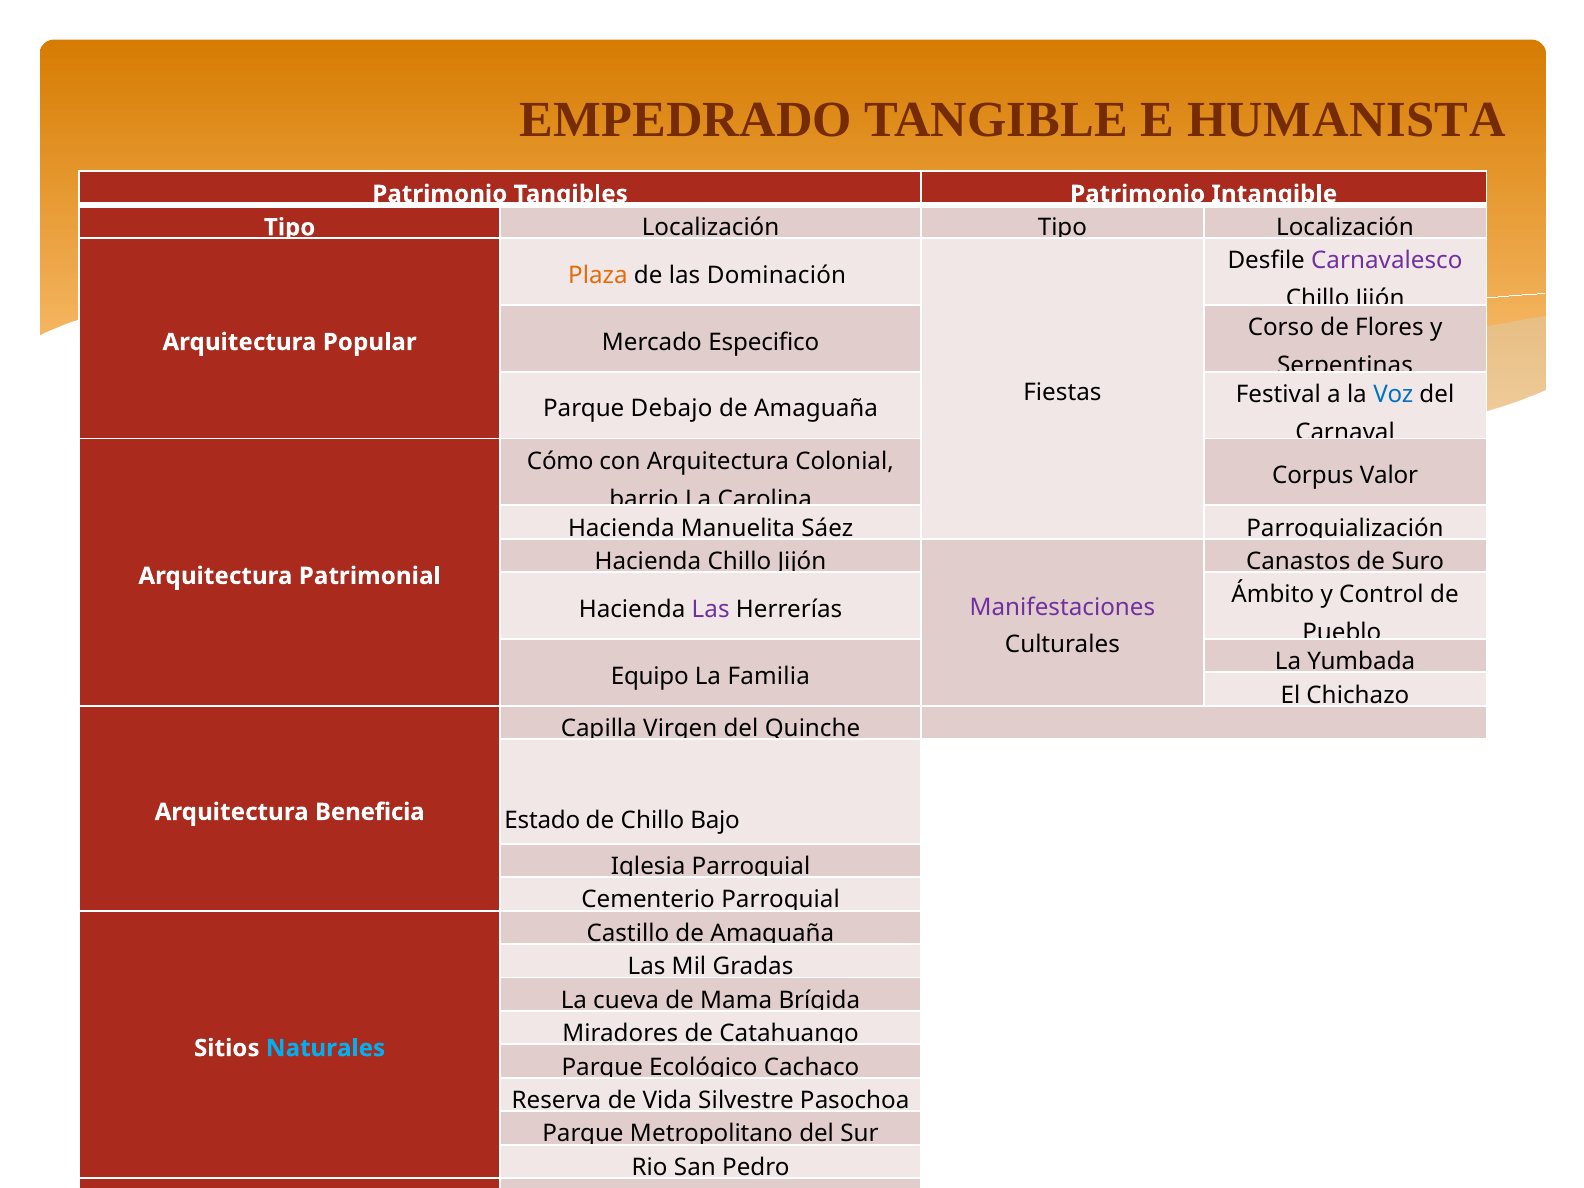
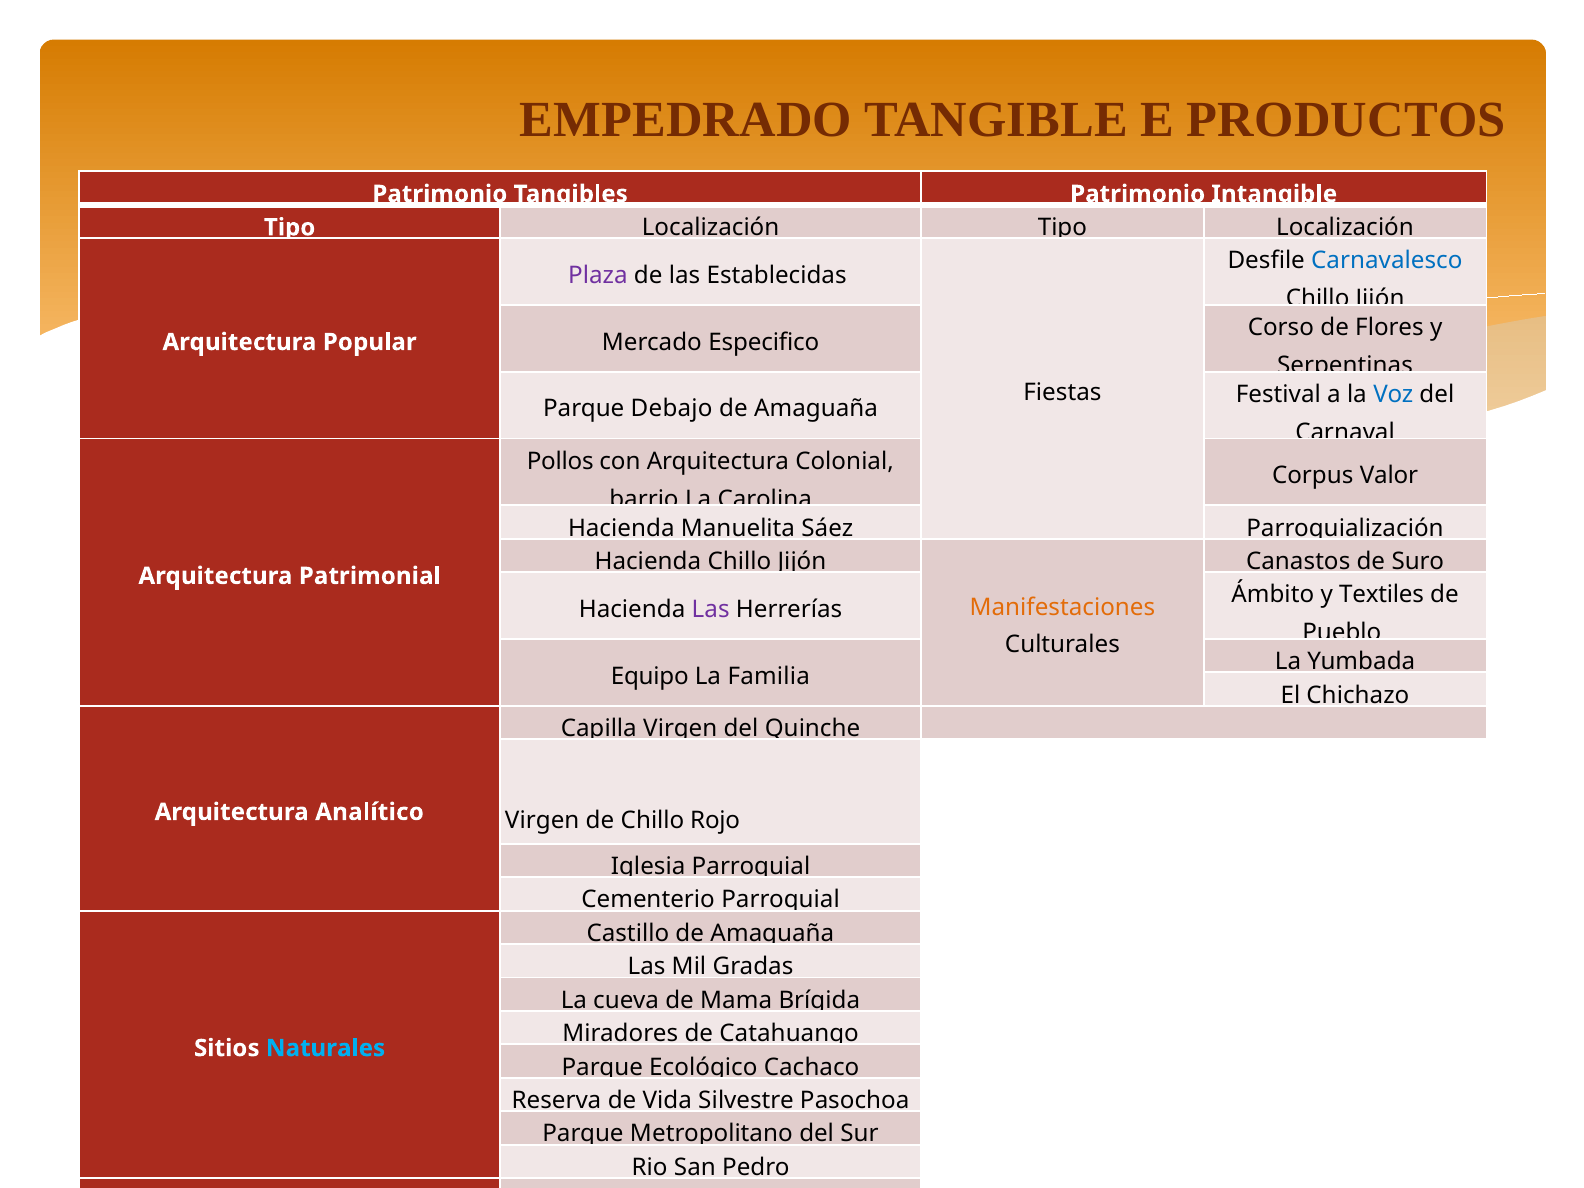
HUMANISTA: HUMANISTA -> PRODUCTOS
Carnavalesco colour: purple -> blue
Plaza colour: orange -> purple
Dominación: Dominación -> Establecidas
Cómo: Cómo -> Pollos
Control: Control -> Textiles
Manifestaciones colour: purple -> orange
Beneficia: Beneficia -> Analítico
Estado at (542, 820): Estado -> Virgen
Bajo: Bajo -> Rojo
